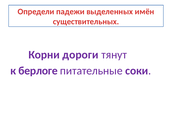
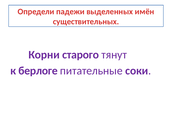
дороги: дороги -> старого
